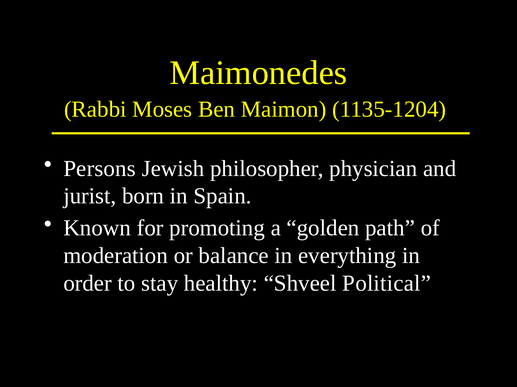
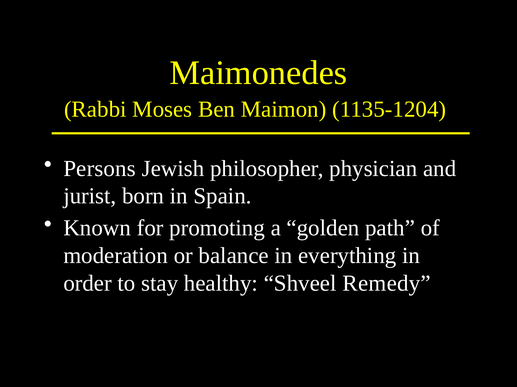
Political: Political -> Remedy
